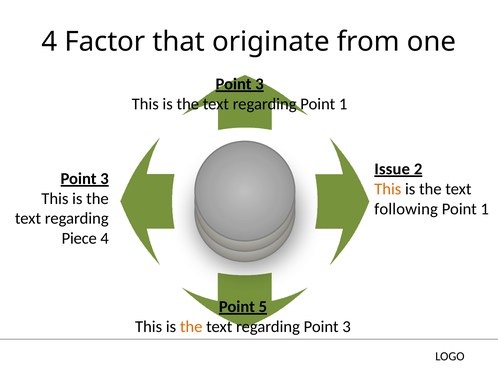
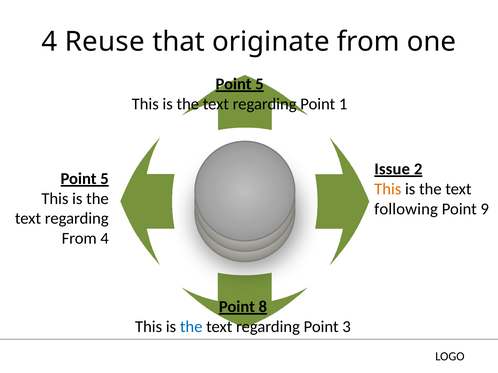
Factor: Factor -> Reuse
3 at (260, 84): 3 -> 5
3 at (104, 179): 3 -> 5
1 at (485, 209): 1 -> 9
Piece at (79, 239): Piece -> From
5: 5 -> 8
the at (191, 327) colour: orange -> blue
